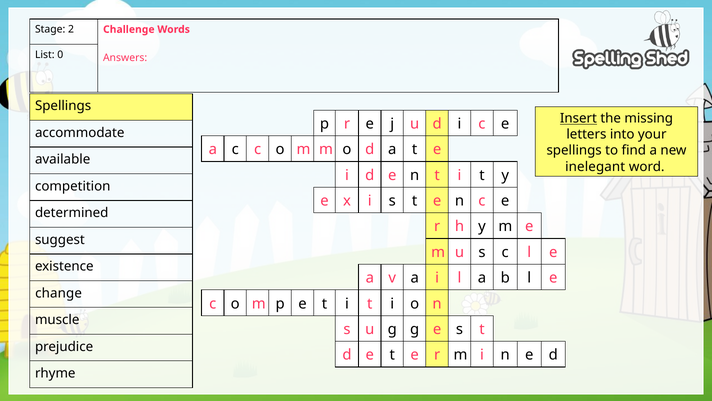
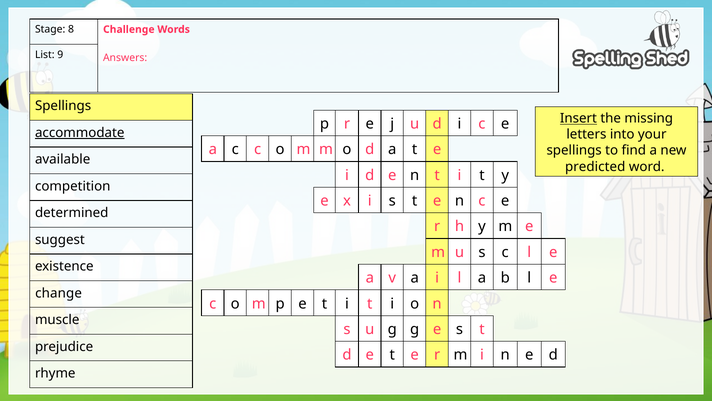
2: 2 -> 8
0: 0 -> 9
accommodate underline: none -> present
inelegant: inelegant -> predicted
